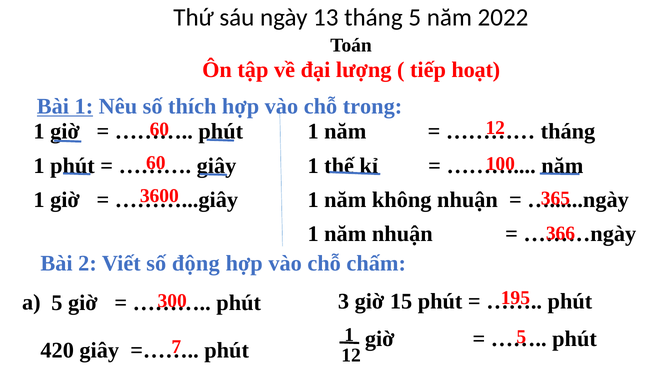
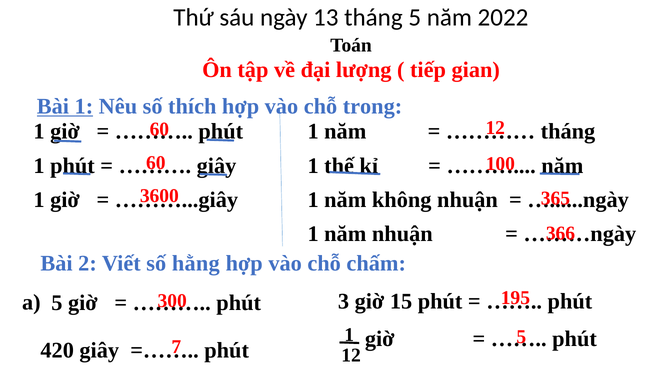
hoạt: hoạt -> gian
động: động -> hằng
